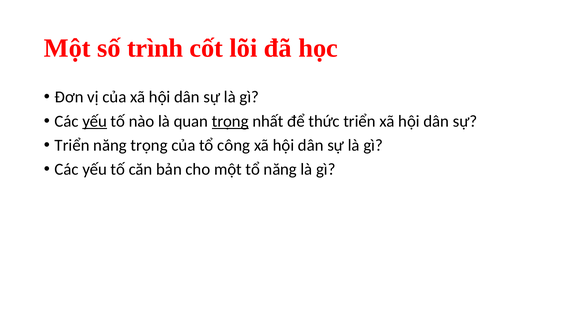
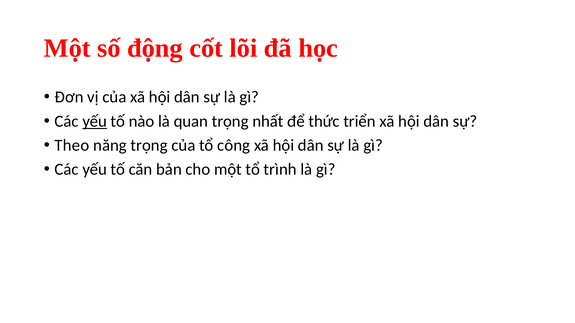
trình: trình -> động
trọng at (230, 121) underline: present -> none
Triển at (72, 145): Triển -> Theo
tổ năng: năng -> trình
